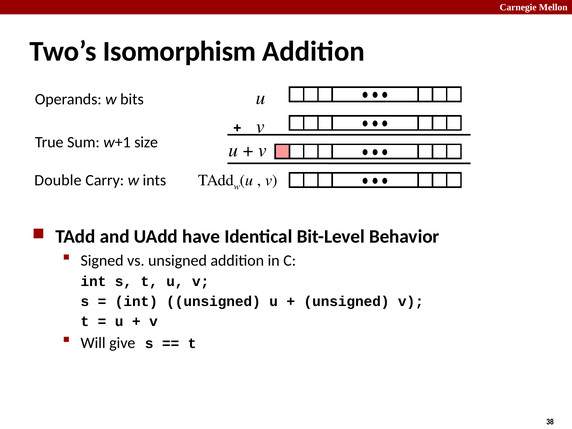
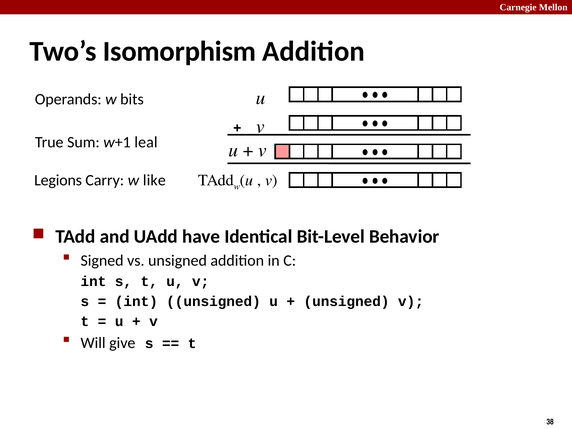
size: size -> leal
Double: Double -> Legions
ints: ints -> like
